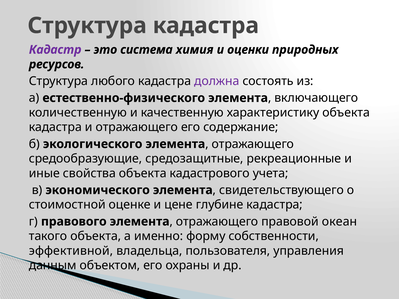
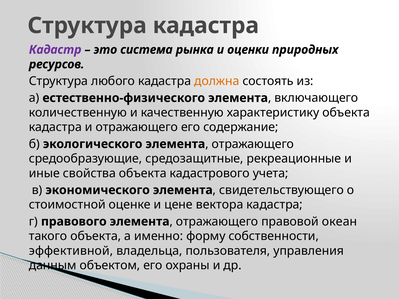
химия: химия -> рынка
должна colour: purple -> orange
глубине: глубине -> вектора
